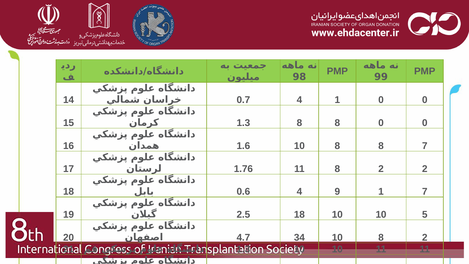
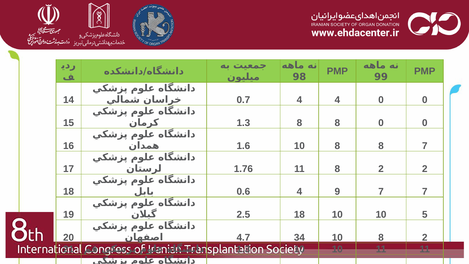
0.7 4 1: 1 -> 4
9 1: 1 -> 7
